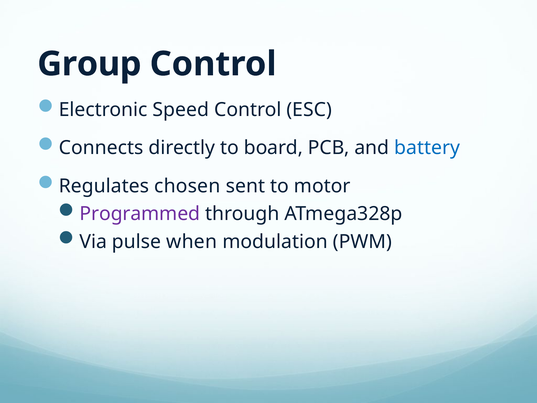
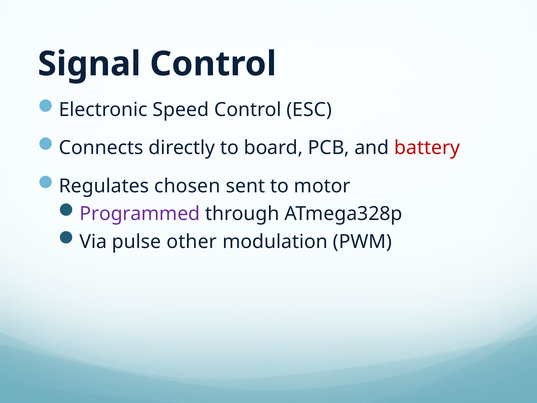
Group: Group -> Signal
battery colour: blue -> red
when: when -> other
